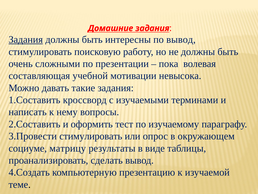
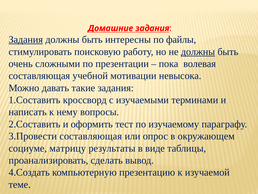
по вывод: вывод -> файлы
должны at (198, 52) underline: none -> present
3.Провести стимулировать: стимулировать -> составляющая
